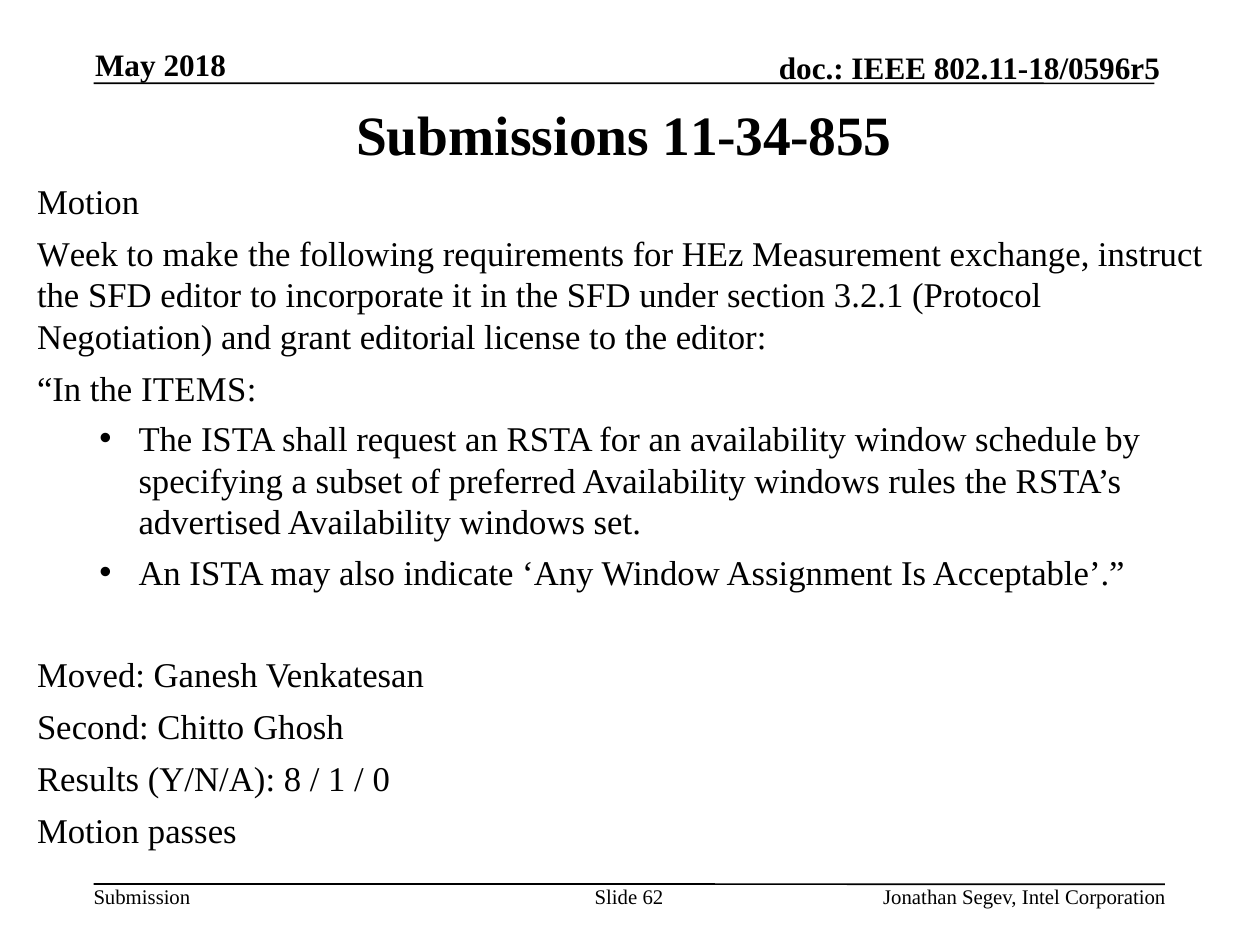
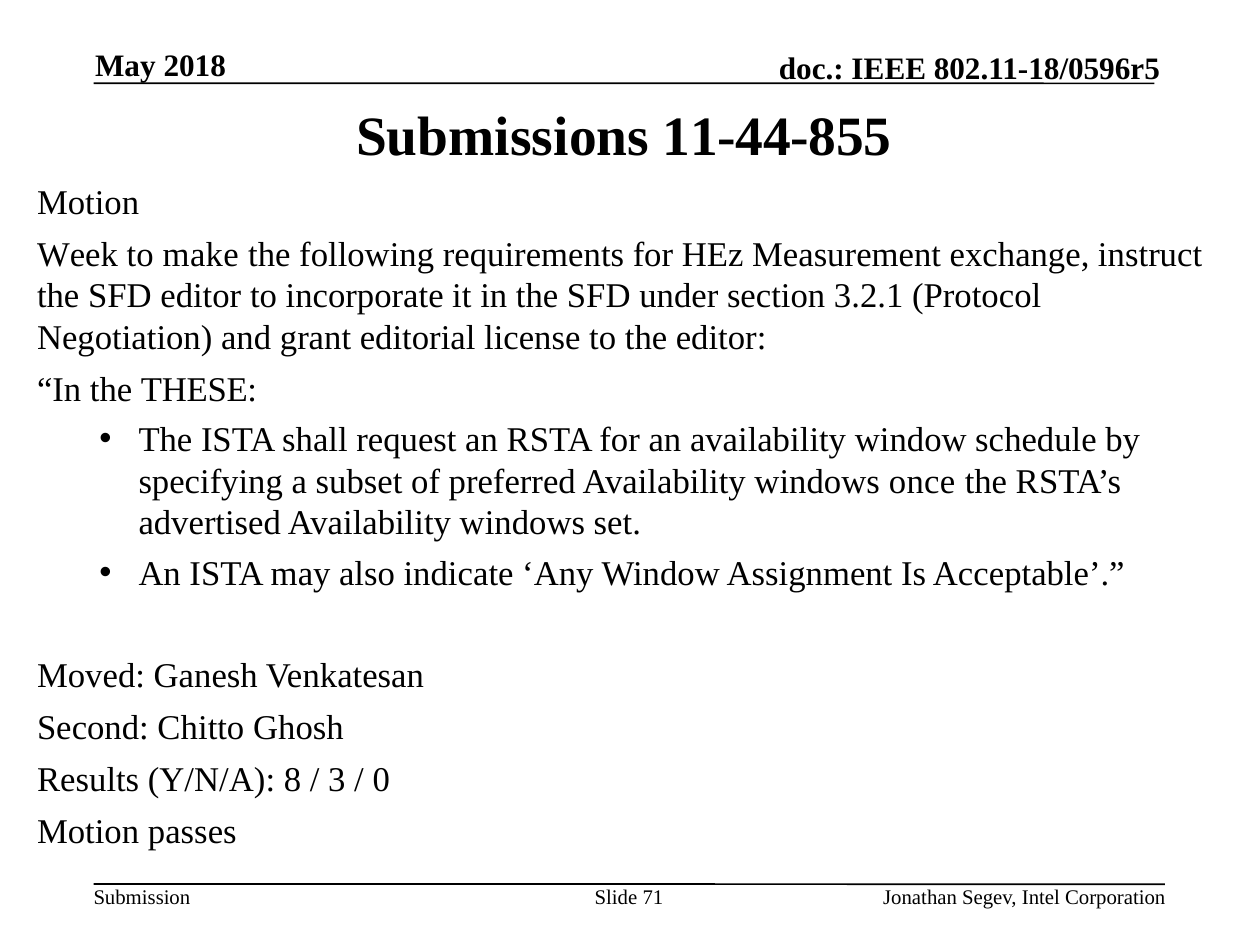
11-34-855: 11-34-855 -> 11-44-855
ITEMS: ITEMS -> THESE
rules: rules -> once
1: 1 -> 3
62: 62 -> 71
